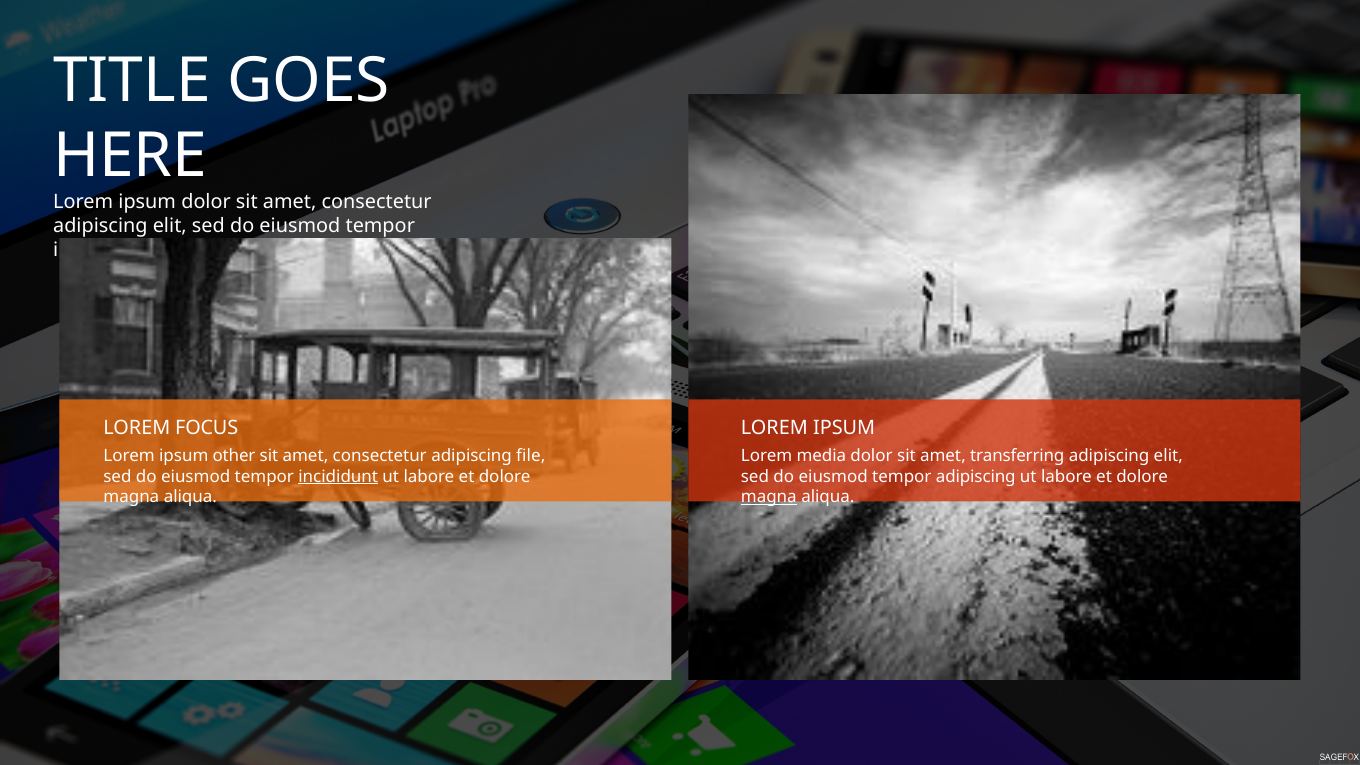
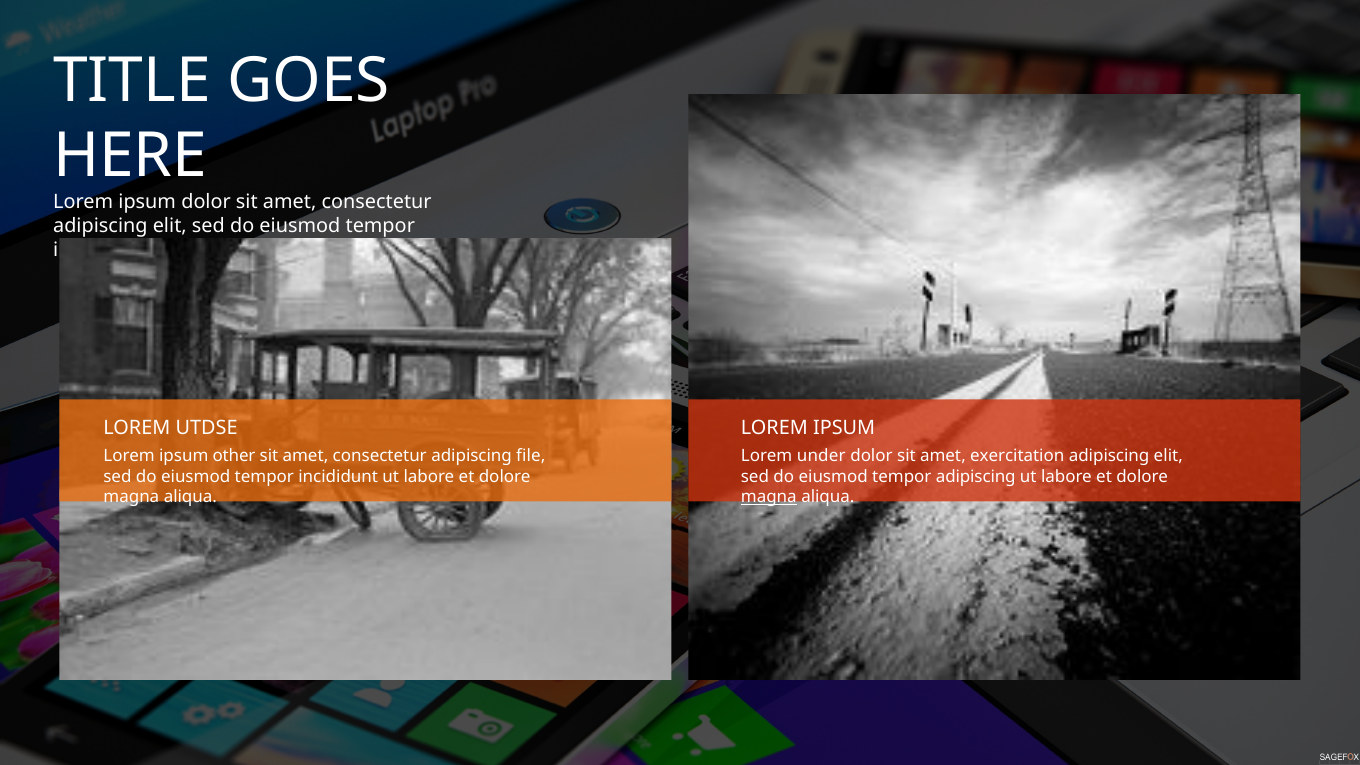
FOCUS: FOCUS -> UTDSE
media: media -> under
transferring: transferring -> exercitation
incididunt at (338, 477) underline: present -> none
